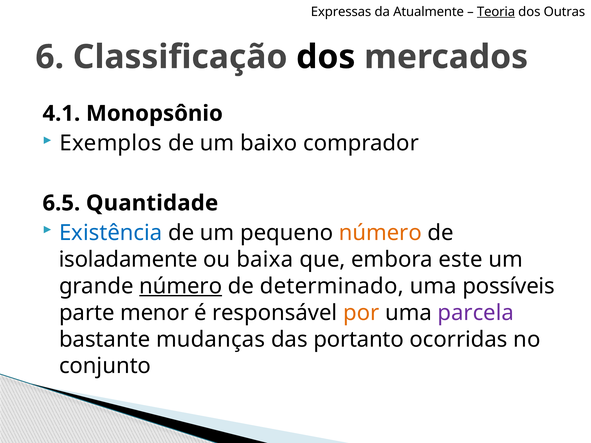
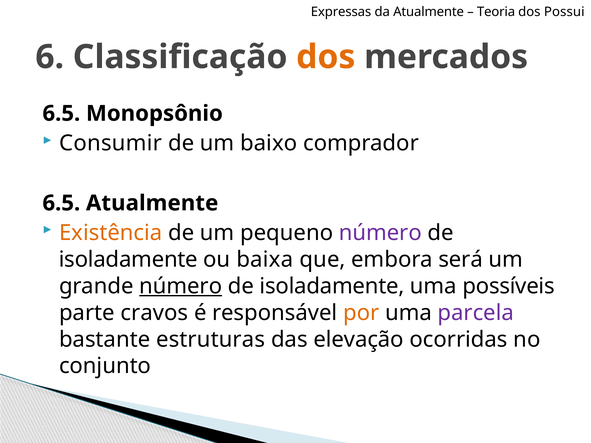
Teoria underline: present -> none
Outras: Outras -> Possui
dos at (326, 57) colour: black -> orange
4.1 at (61, 114): 4.1 -> 6.5
Exemplos: Exemplos -> Consumir
6.5 Quantidade: Quantidade -> Atualmente
Existência colour: blue -> orange
número at (380, 233) colour: orange -> purple
este: este -> será
determinado at (332, 286): determinado -> isoladamente
menor: menor -> cravos
mudanças: mudanças -> estruturas
portanto: portanto -> elevação
